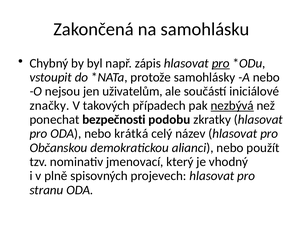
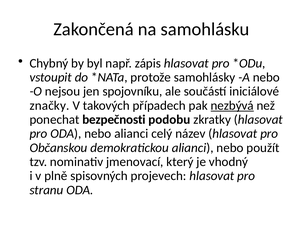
pro at (221, 63) underline: present -> none
uživatelům: uživatelům -> spojovníku
nebo krátká: krátká -> alianci
